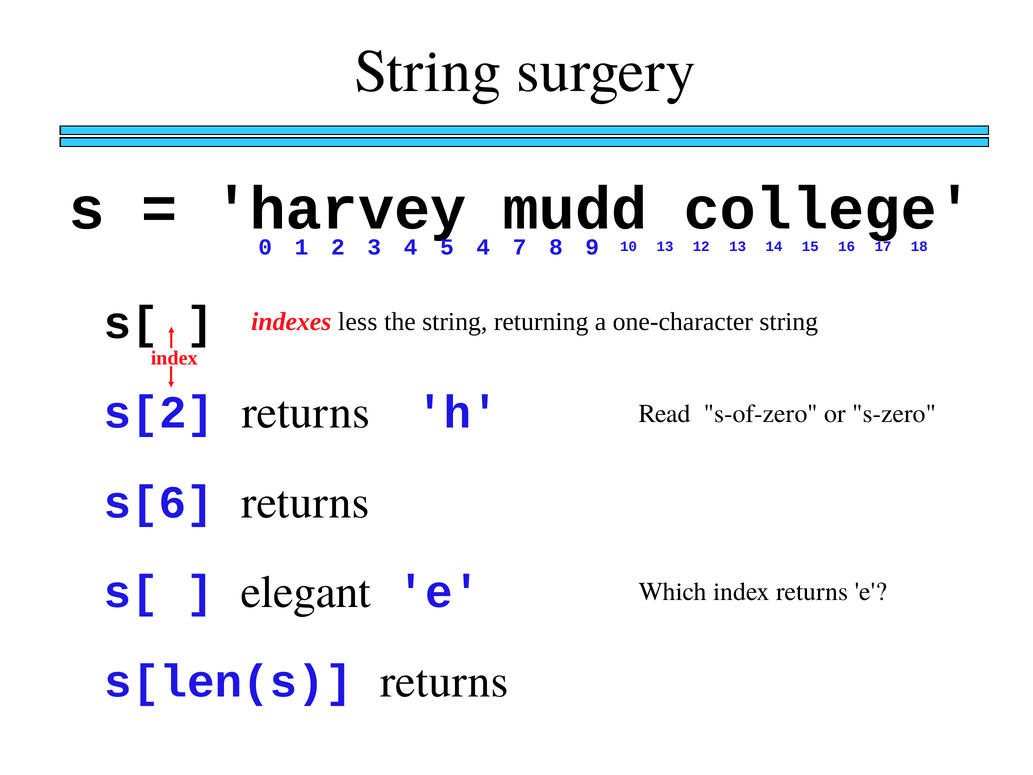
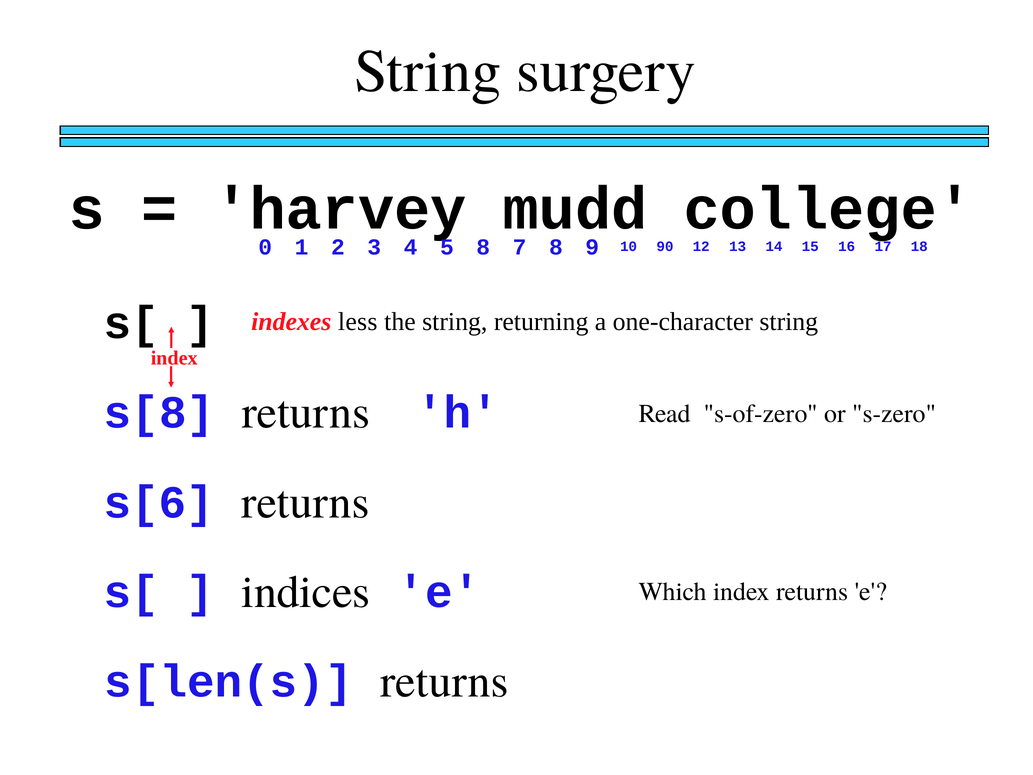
4 at (483, 247): 4 -> 8
13 at (665, 246): 13 -> 90
s[2: s[2 -> s[8
elegant: elegant -> indices
